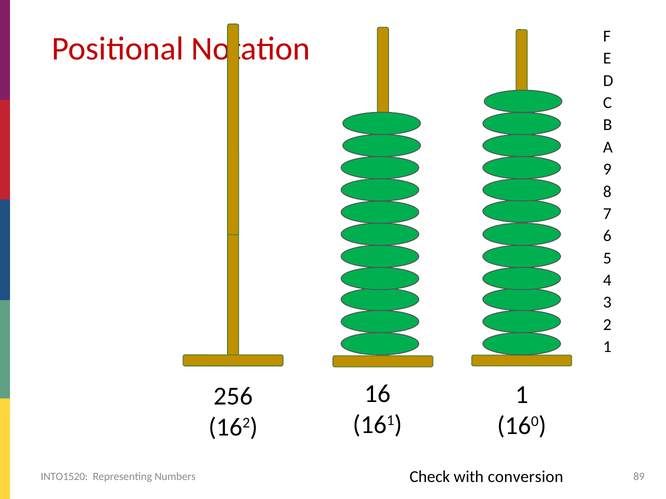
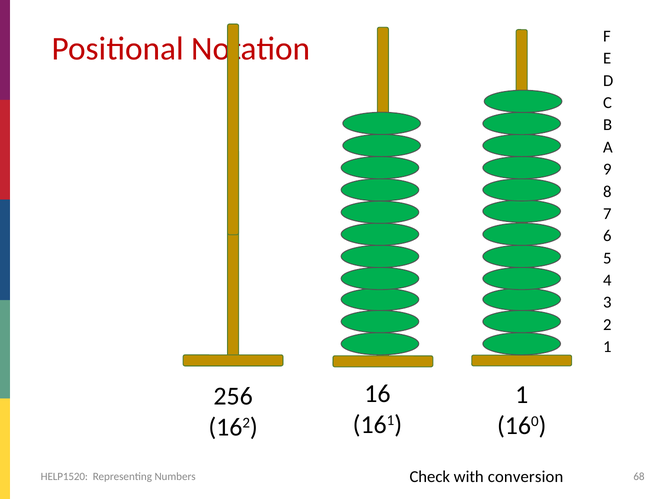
INTO1520: INTO1520 -> HELP1520
89: 89 -> 68
